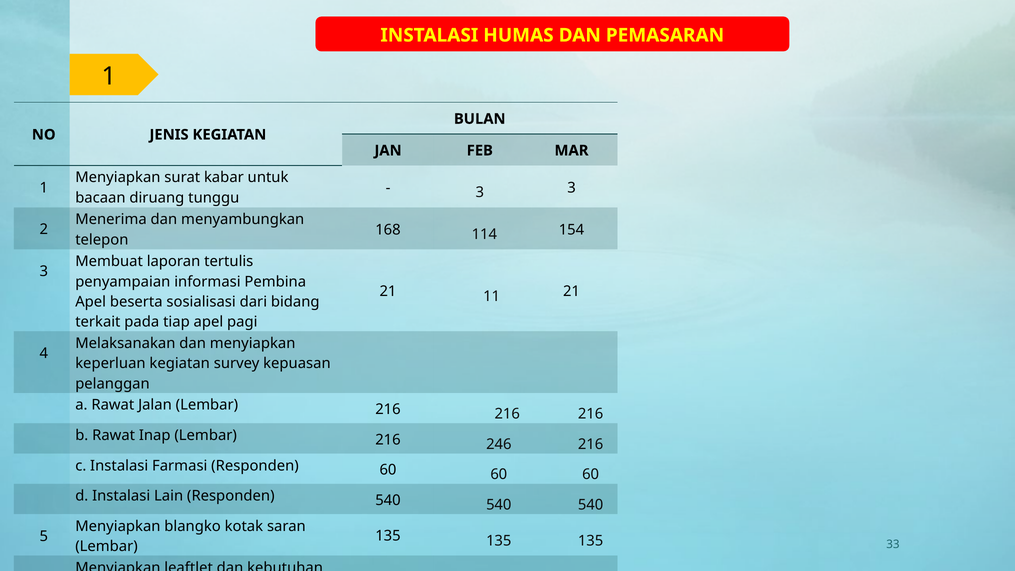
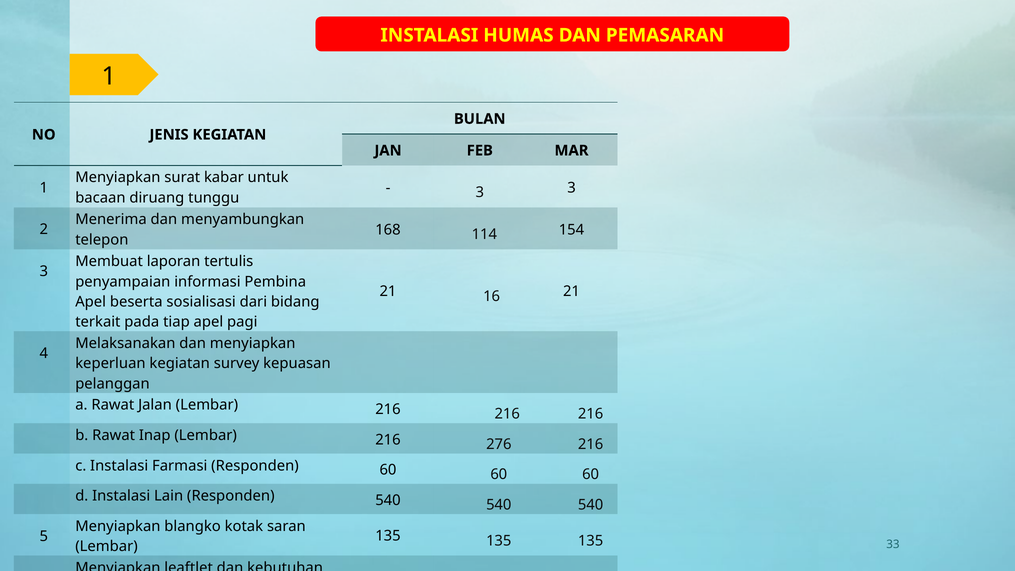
11: 11 -> 16
246: 246 -> 276
